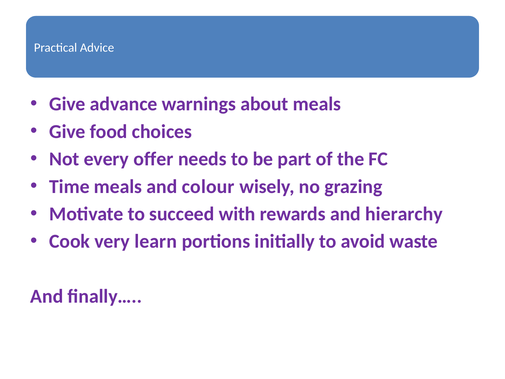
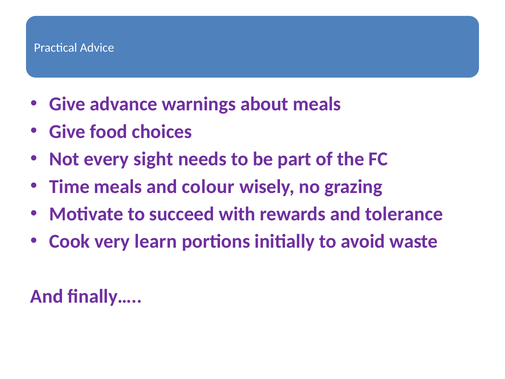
offer: offer -> sight
hierarchy: hierarchy -> tolerance
